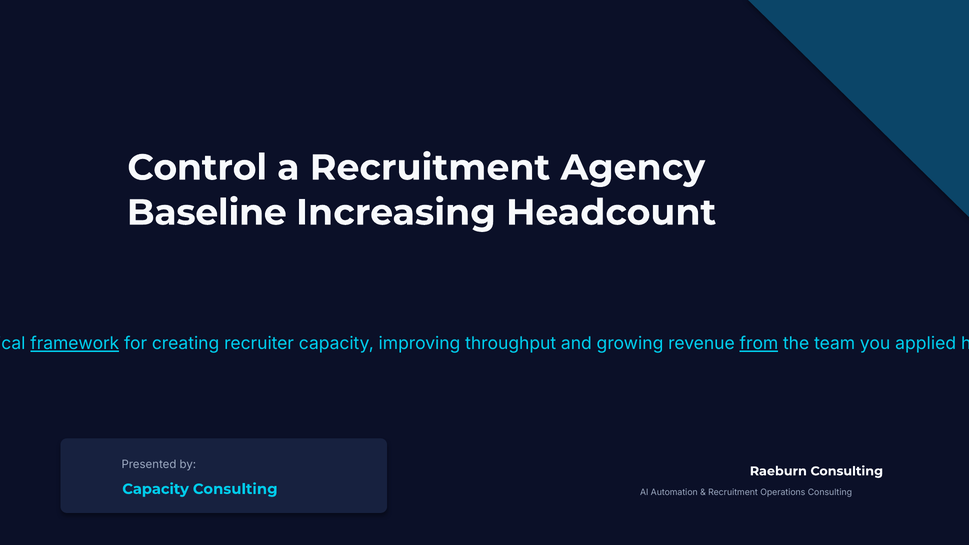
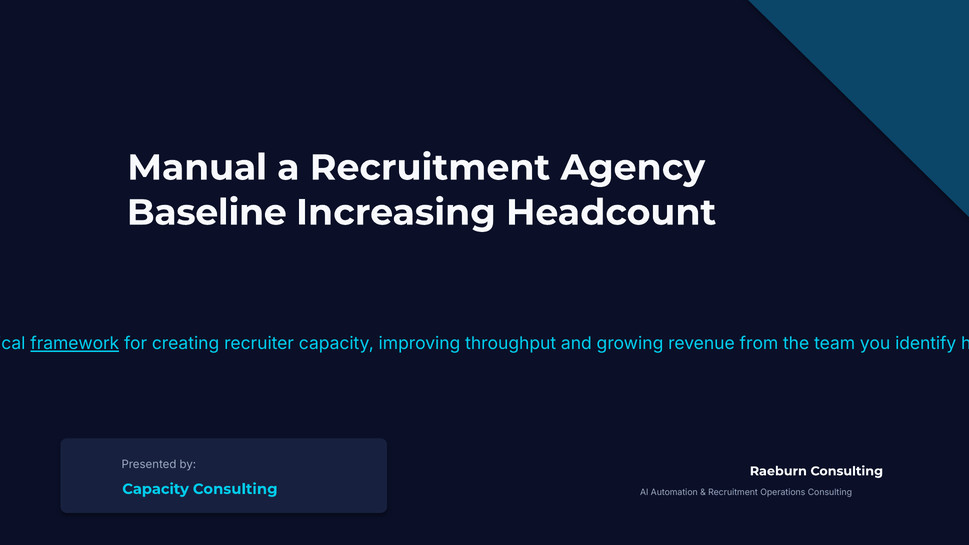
Control: Control -> Manual
from underline: present -> none
applied: applied -> identify
